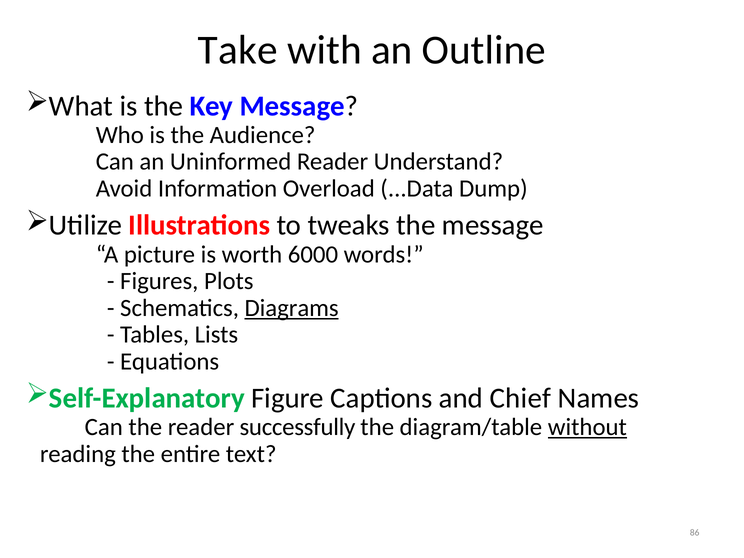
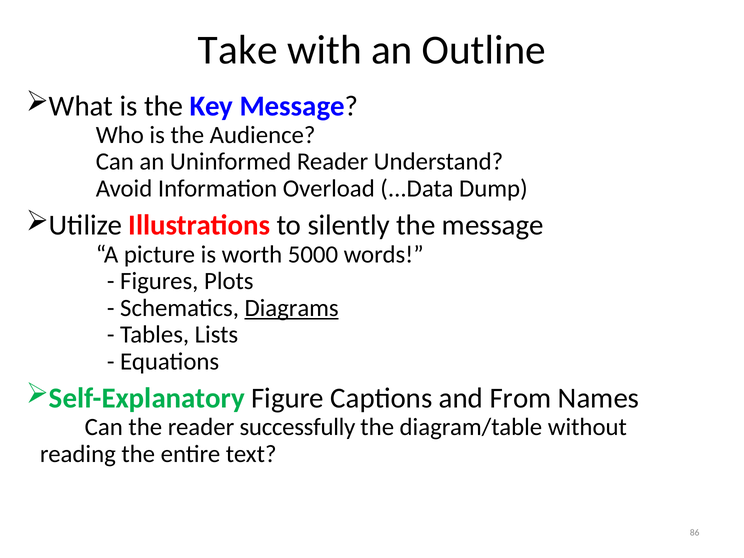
tweaks: tweaks -> silently
6000: 6000 -> 5000
Chief: Chief -> From
without underline: present -> none
